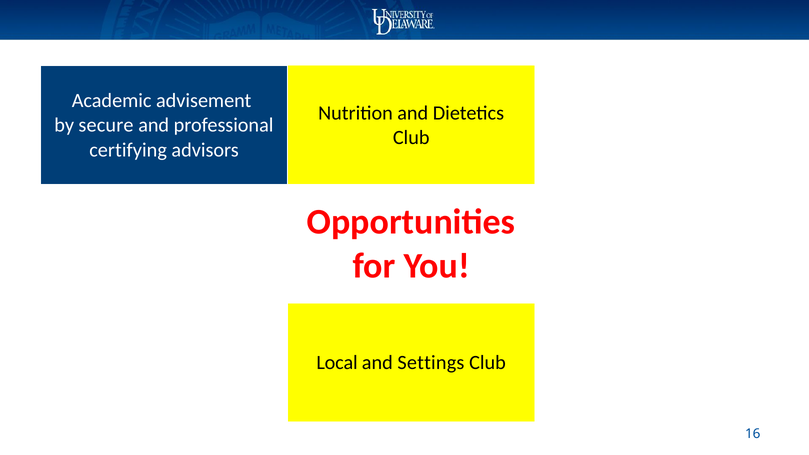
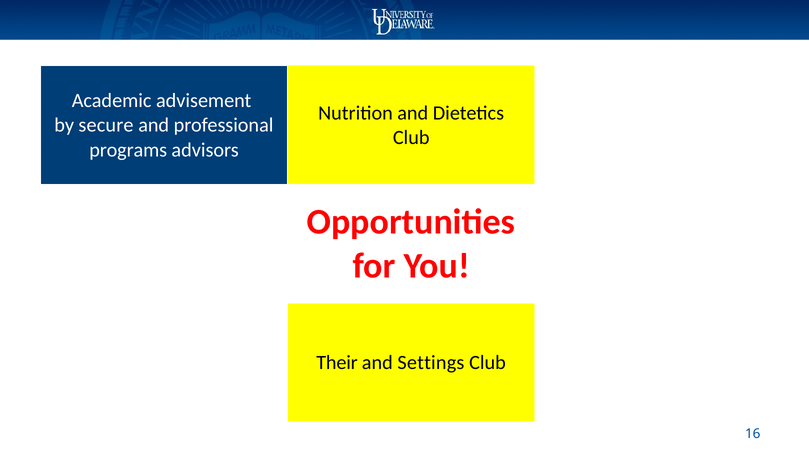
certifying: certifying -> programs
Local: Local -> Their
